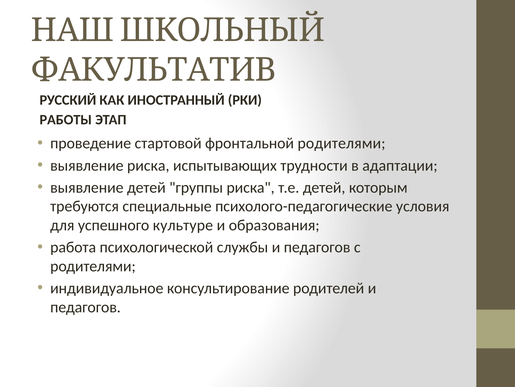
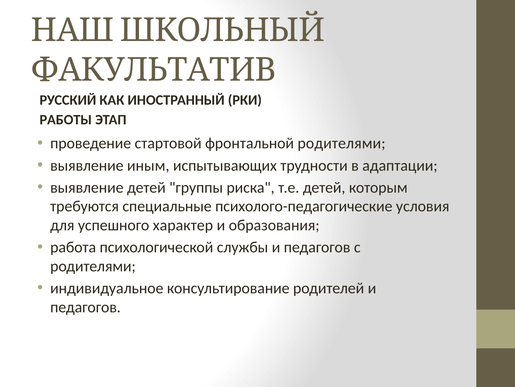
выявление риска: риска -> иным
культуре: культуре -> характер
